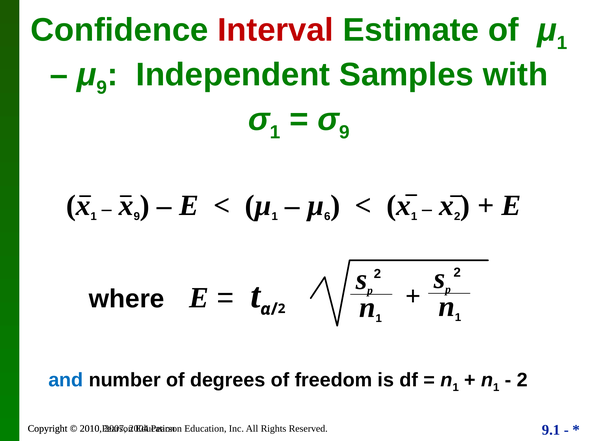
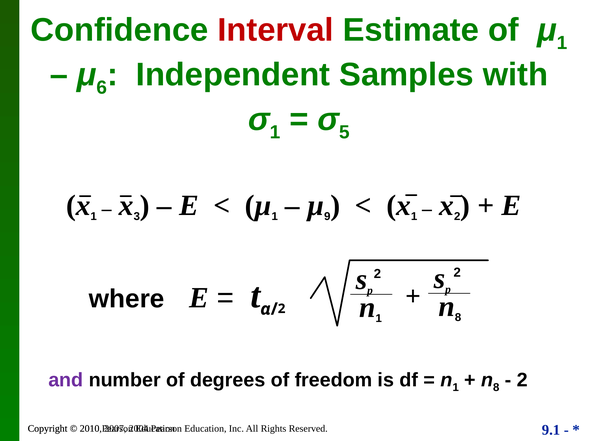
9 at (102, 88): 9 -> 6
9 at (344, 132): 9 -> 5
9 at (137, 217): 9 -> 3
6: 6 -> 9
1 at (458, 318): 1 -> 8
and colour: blue -> purple
1 at (496, 388): 1 -> 8
